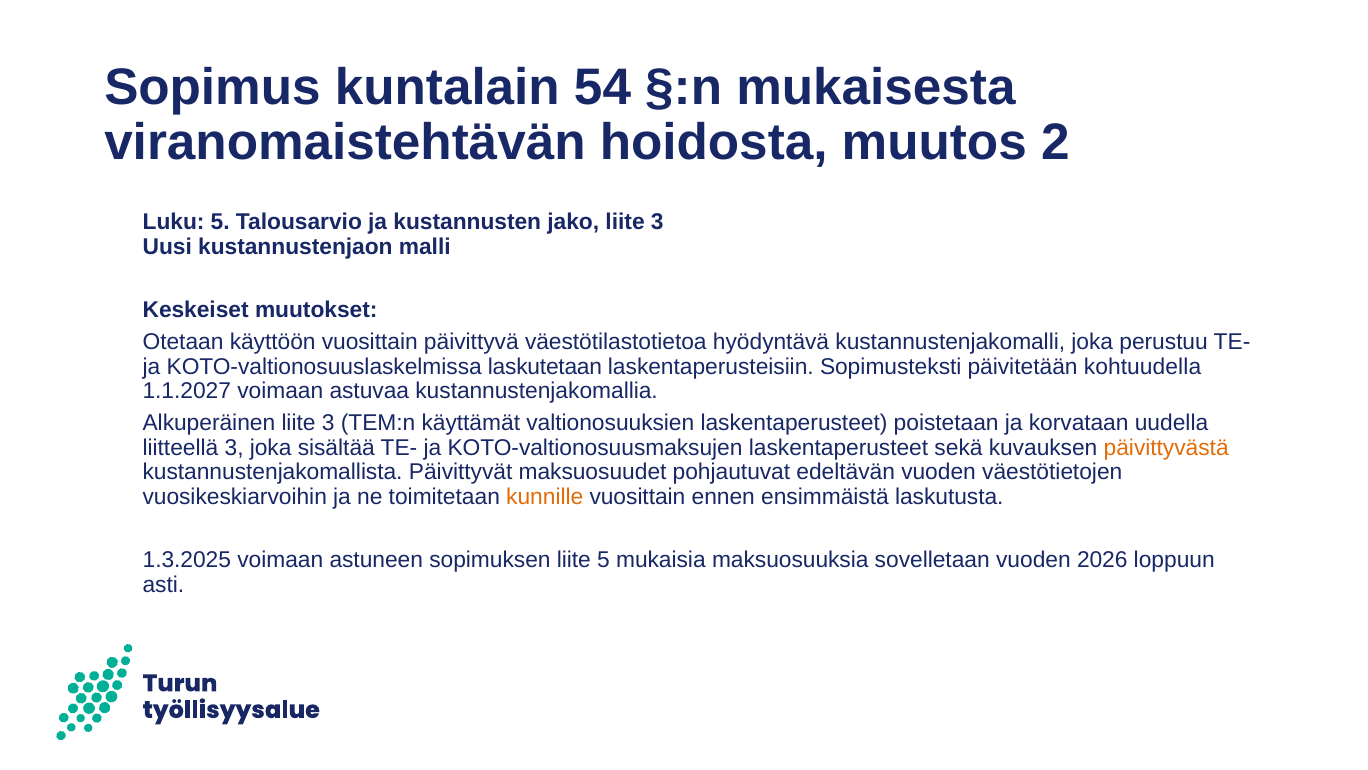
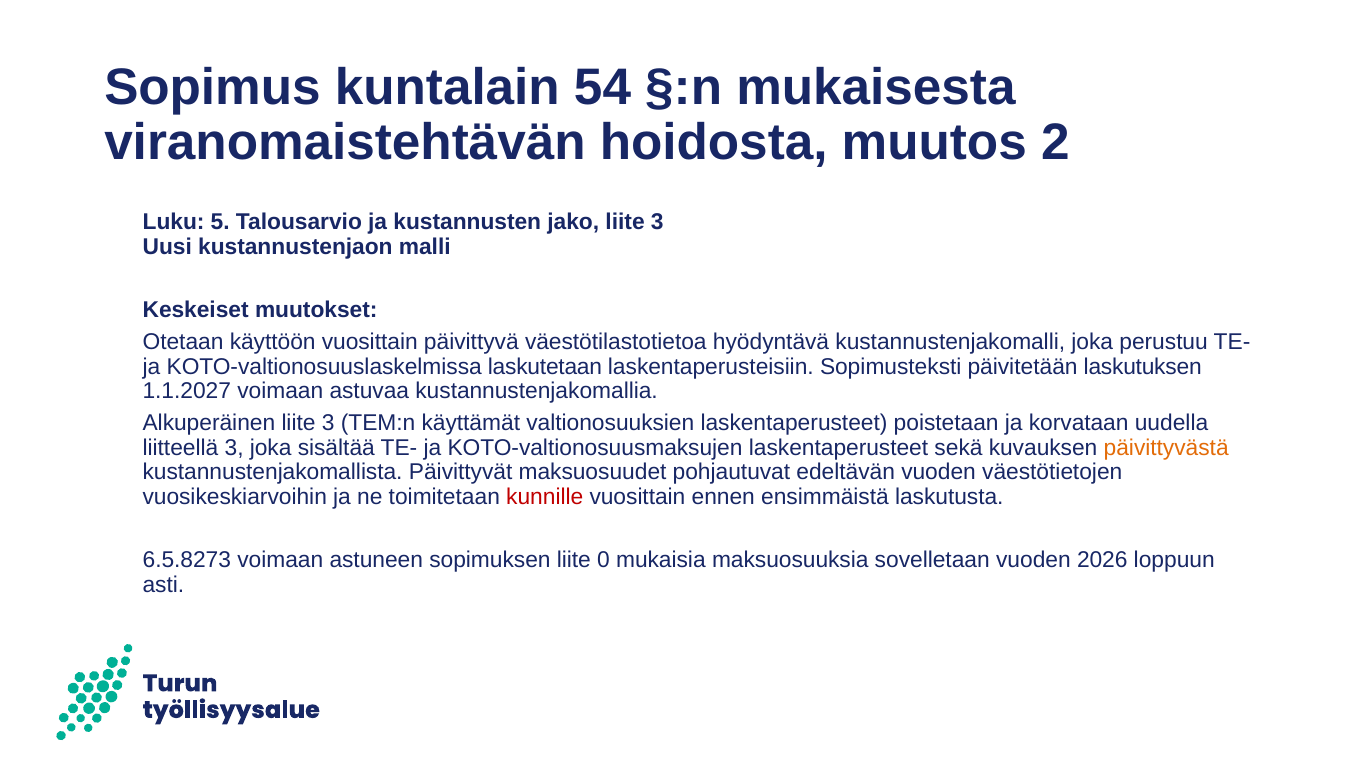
kohtuudella: kohtuudella -> laskutuksen
kunnille colour: orange -> red
1.3.2025: 1.3.2025 -> 6.5.8273
liite 5: 5 -> 0
